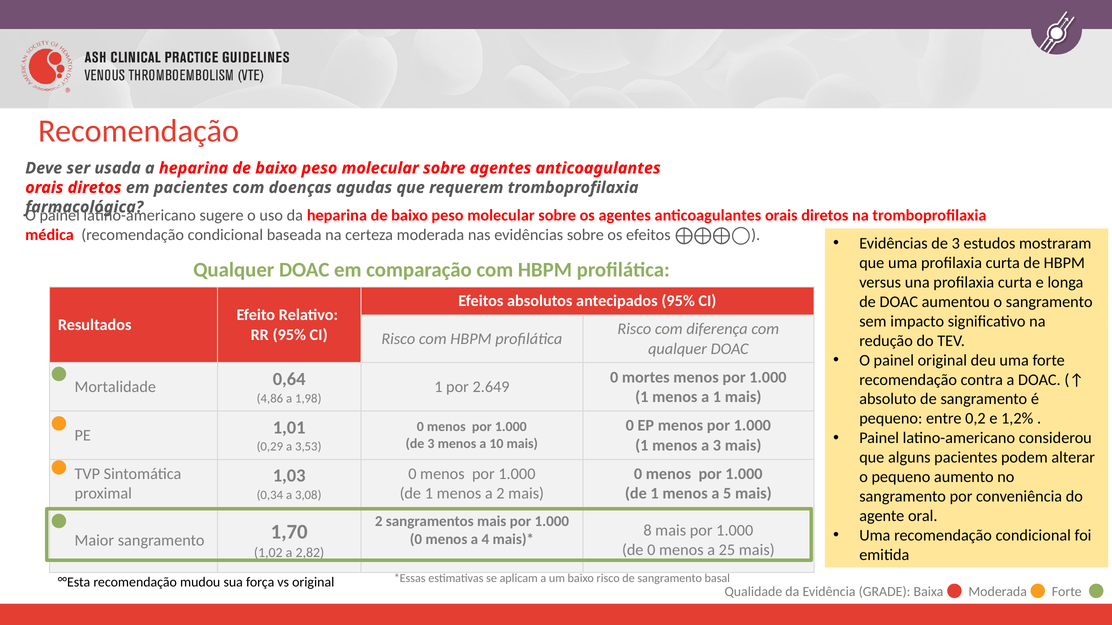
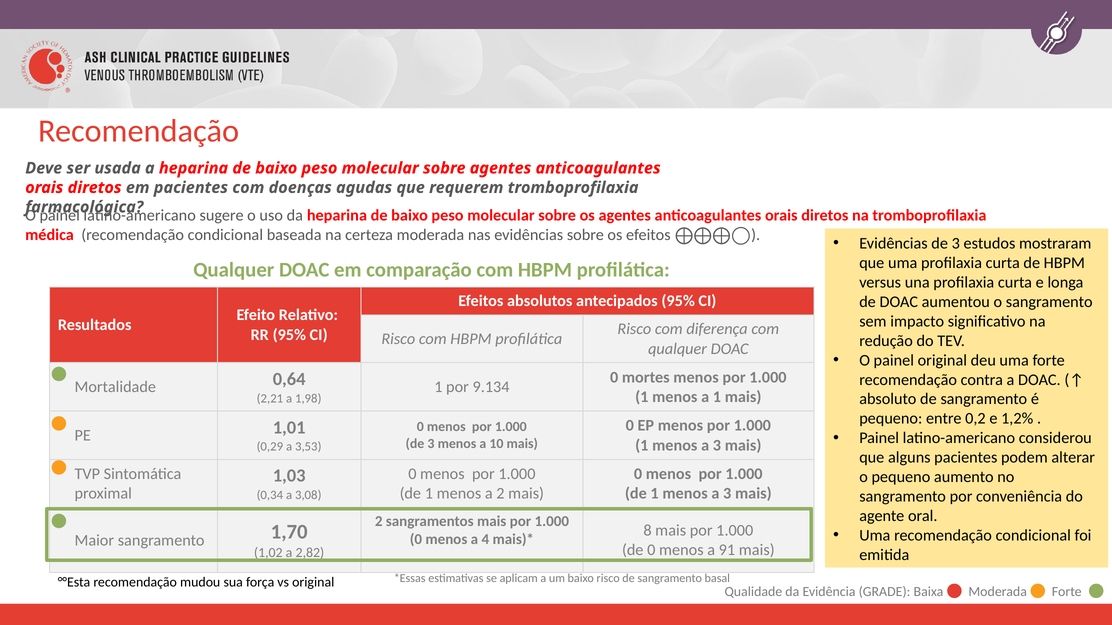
2.649: 2.649 -> 9.134
4,86: 4,86 -> 2,21
5 at (727, 494): 5 -> 3
25: 25 -> 91
